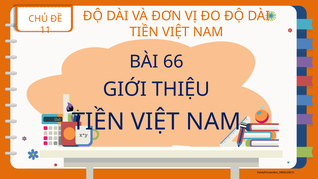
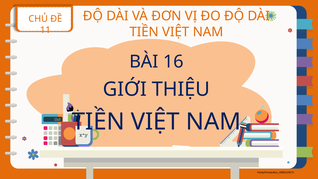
66: 66 -> 16
